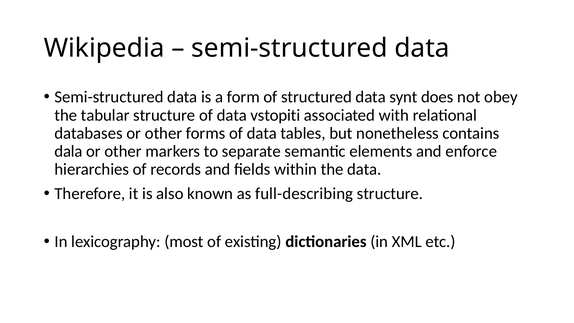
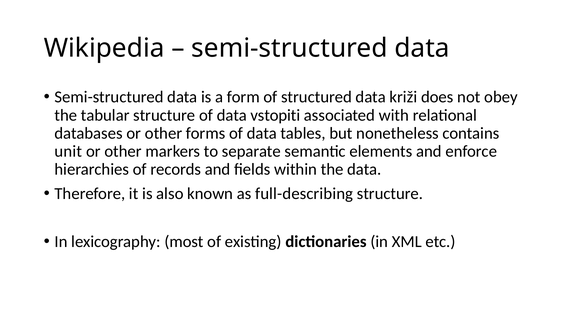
synt: synt -> križi
dala: dala -> unit
